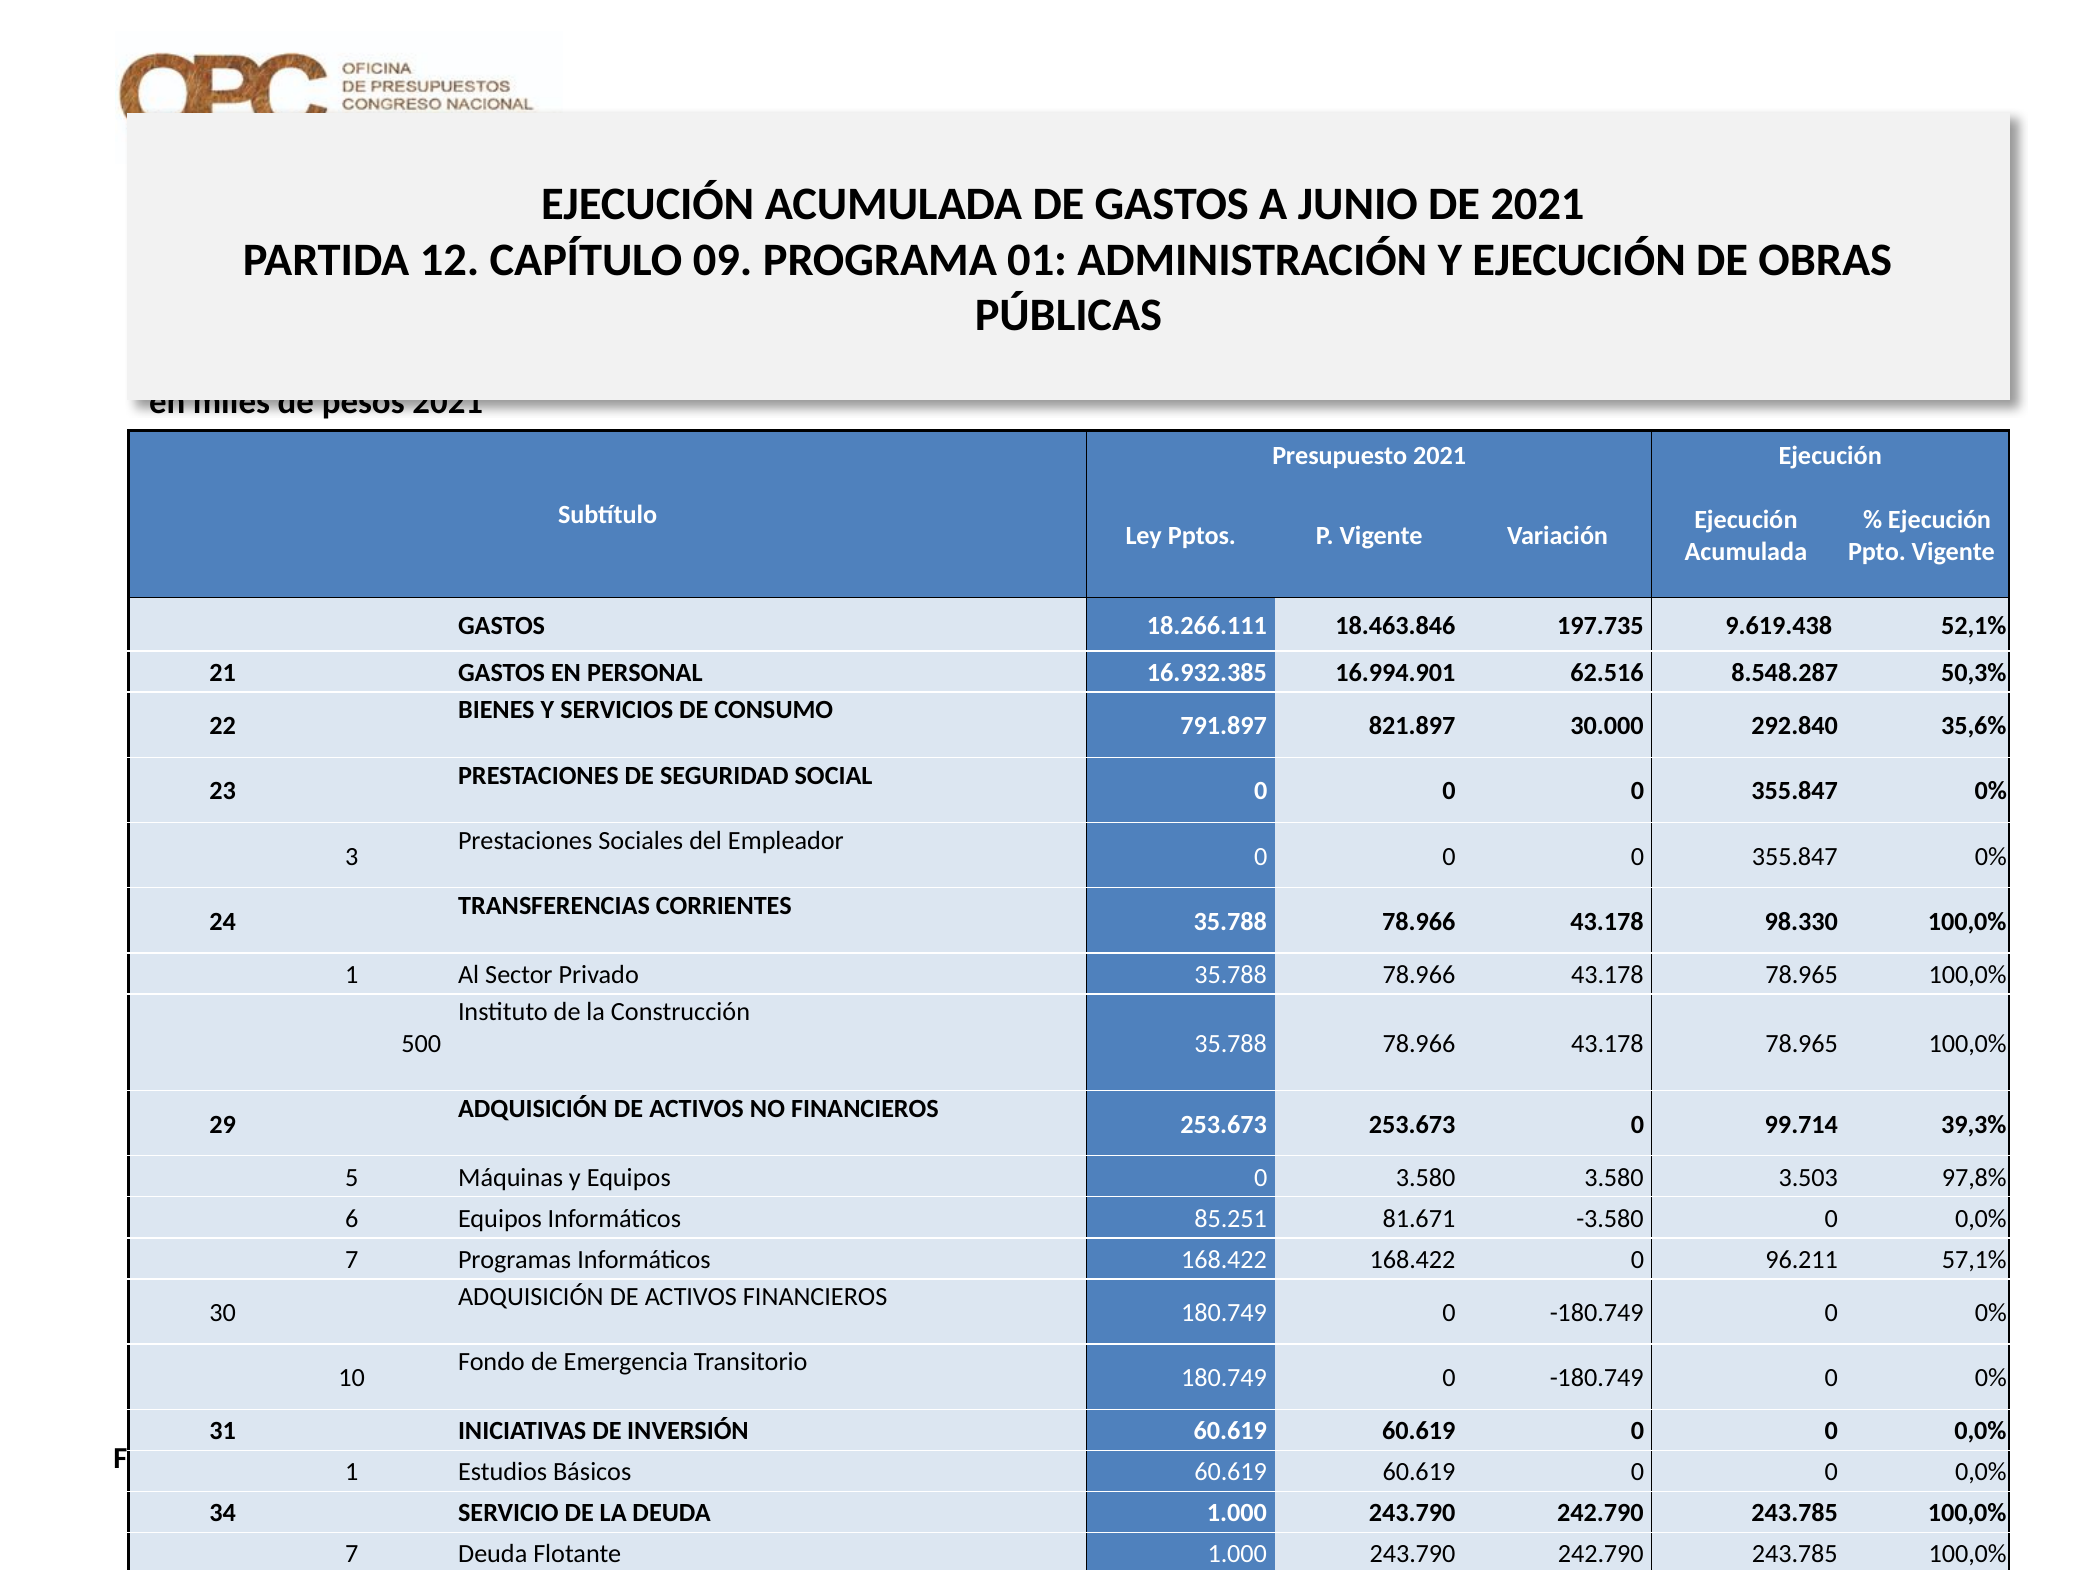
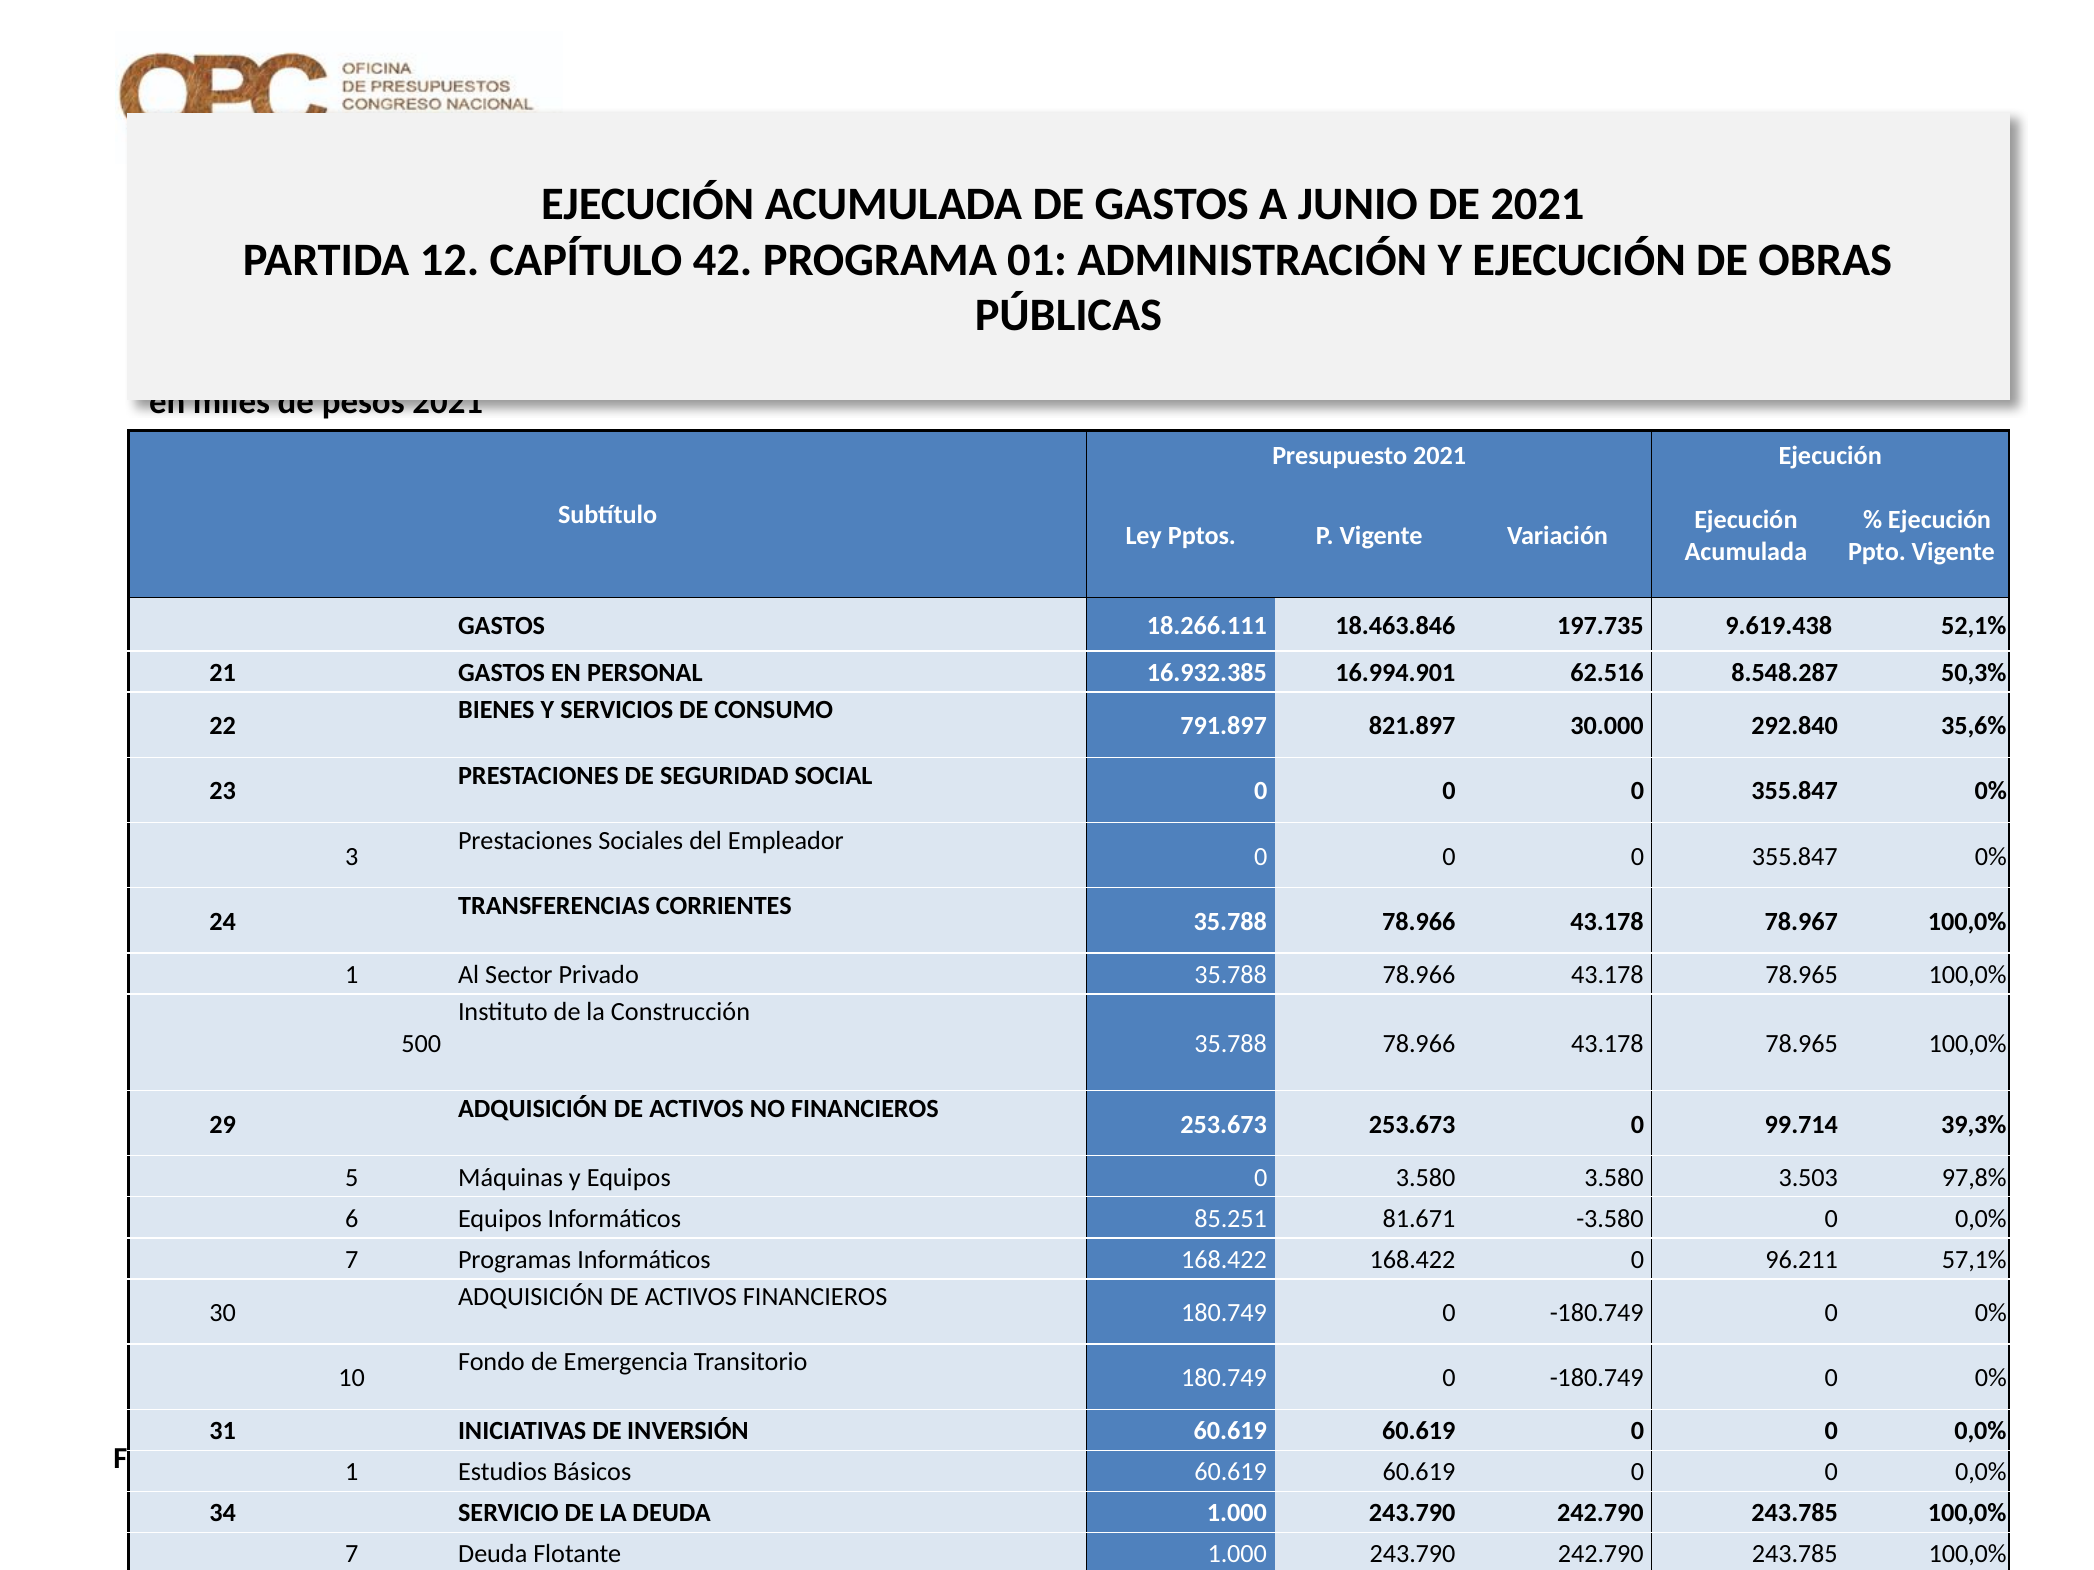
09: 09 -> 42
98.330: 98.330 -> 78.967
